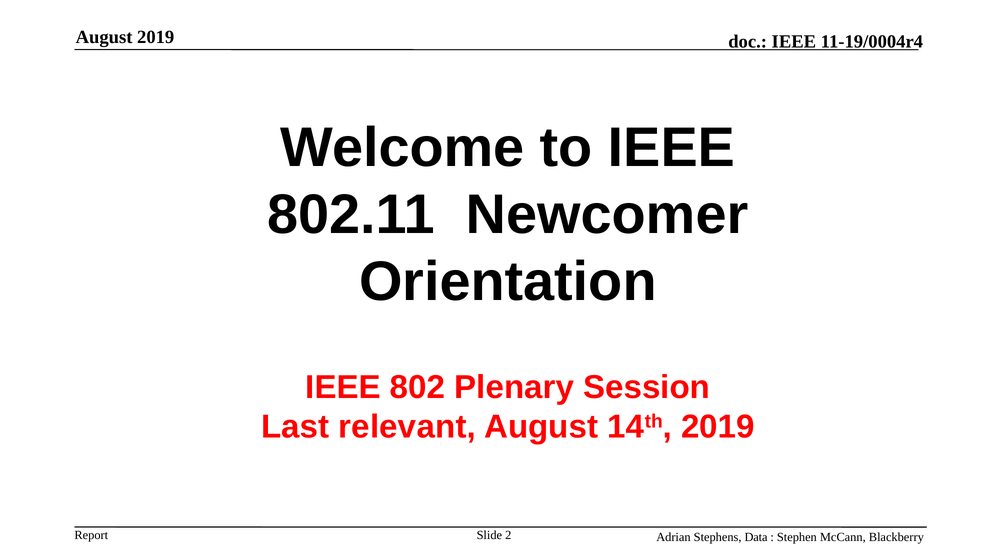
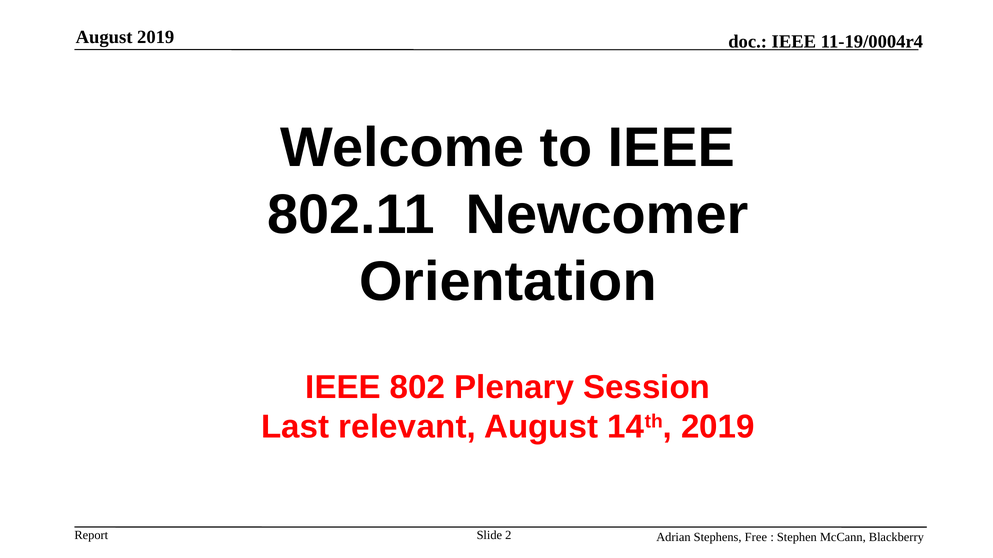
Data: Data -> Free
